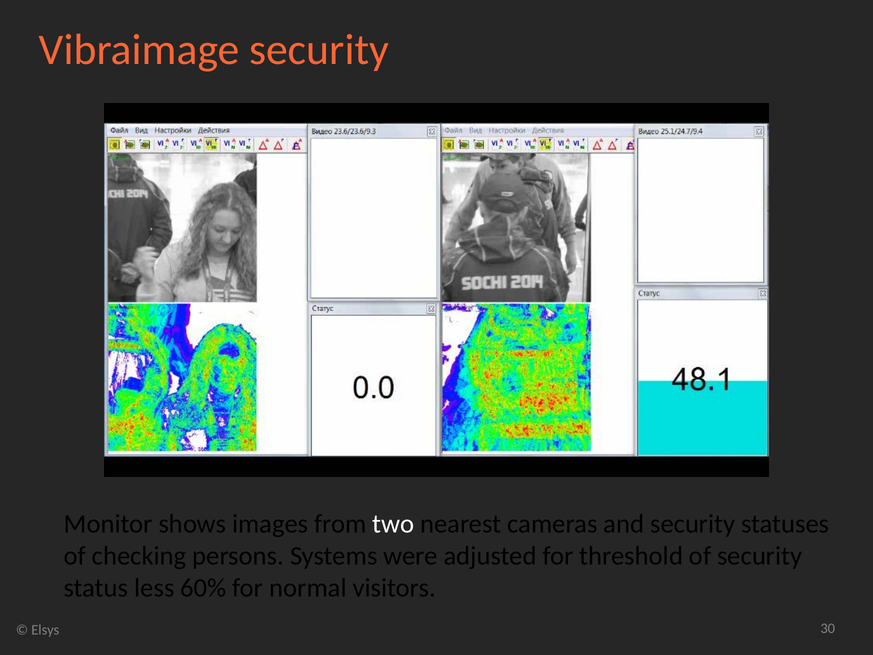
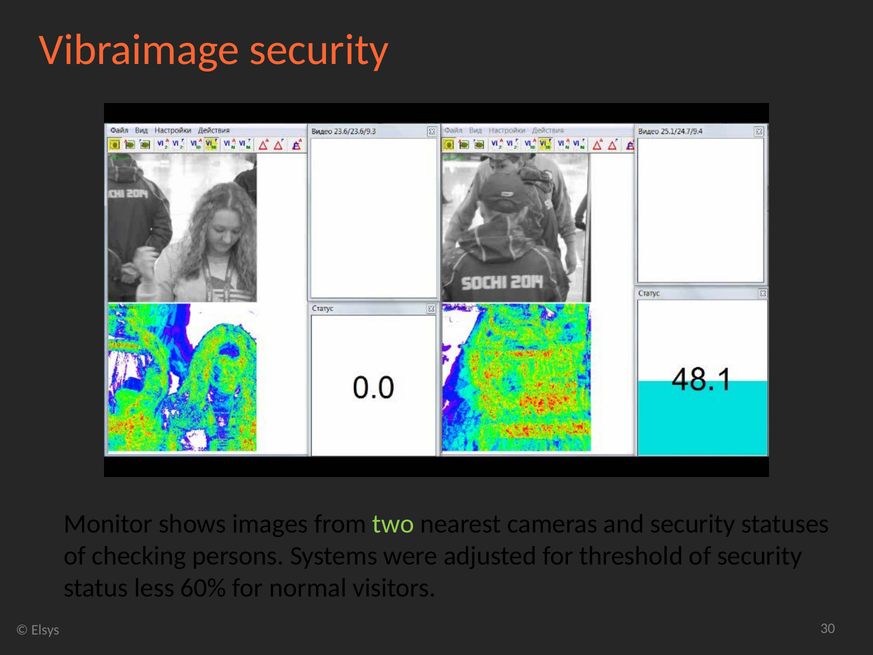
two colour: white -> light green
